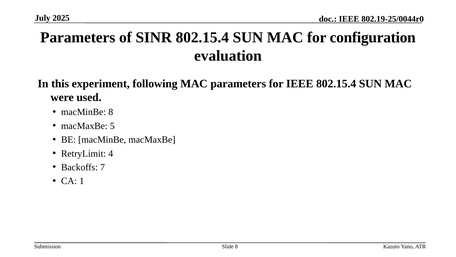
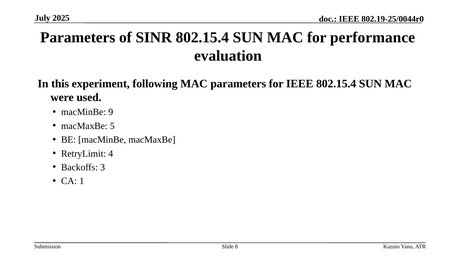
configuration: configuration -> performance
macMinBe 8: 8 -> 9
7: 7 -> 3
